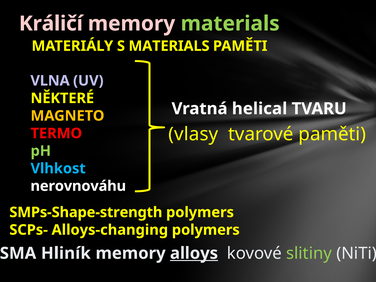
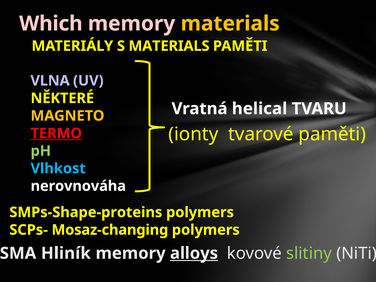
Králičí: Králičí -> Which
materials at (230, 24) colour: light green -> yellow
vlasy: vlasy -> ionty
TERMO underline: none -> present
nerovnováhu: nerovnováhu -> nerovnováha
SMPs-Shape-strength: SMPs-Shape-strength -> SMPs-Shape-proteins
Alloys-changing: Alloys-changing -> Mosaz-changing
